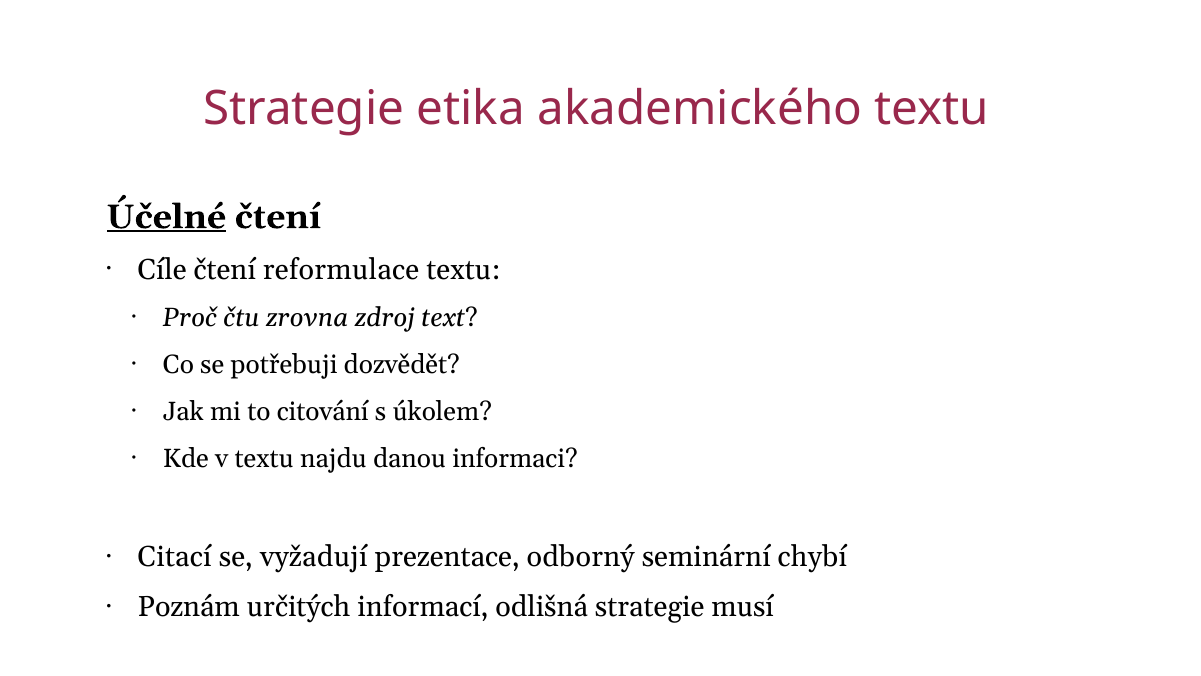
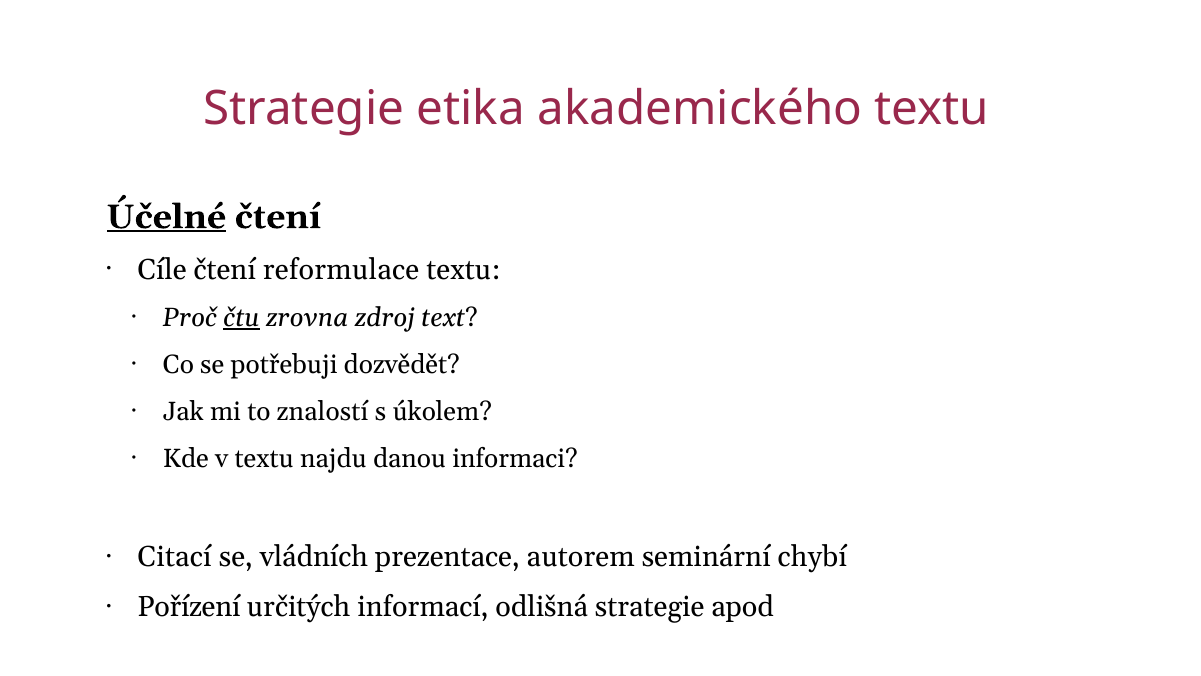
čtu underline: none -> present
citování: citování -> znalostí
vyžadují: vyžadují -> vládních
odborný: odborný -> autorem
Poznám: Poznám -> Pořízení
musí: musí -> apod
